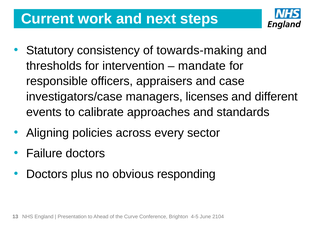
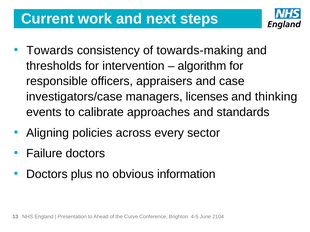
Statutory: Statutory -> Towards
mandate: mandate -> algorithm
different: different -> thinking
responding: responding -> information
